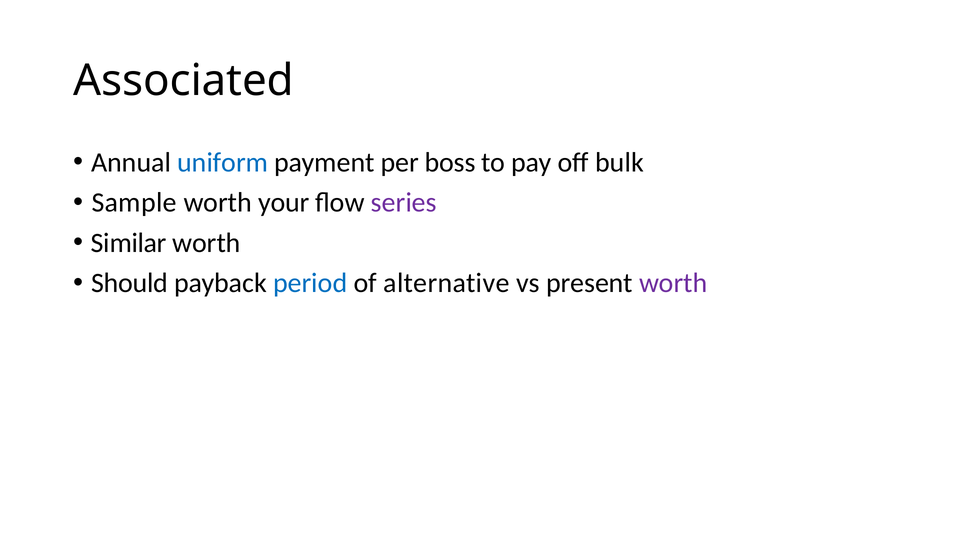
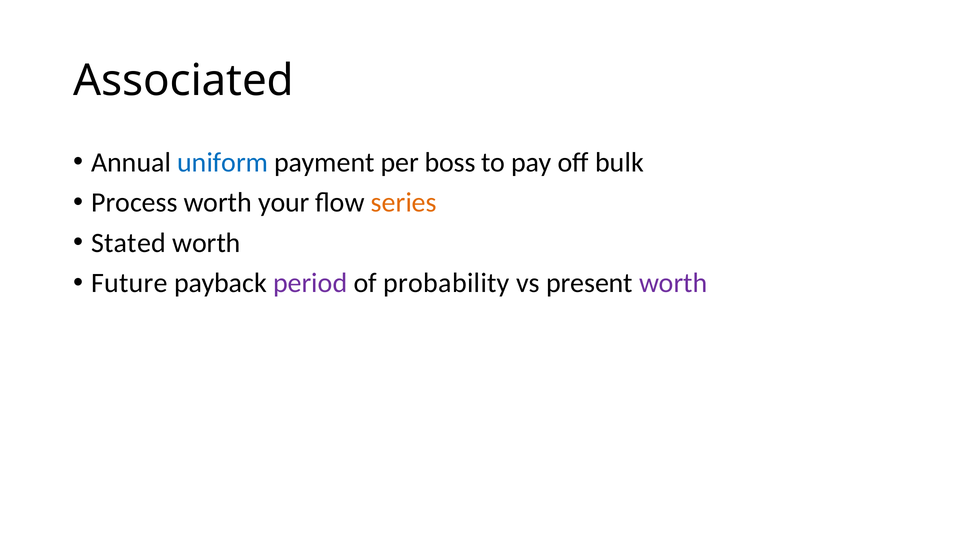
Sample: Sample -> Process
series colour: purple -> orange
Similar: Similar -> Stated
Should: Should -> Future
period colour: blue -> purple
alternative: alternative -> probability
